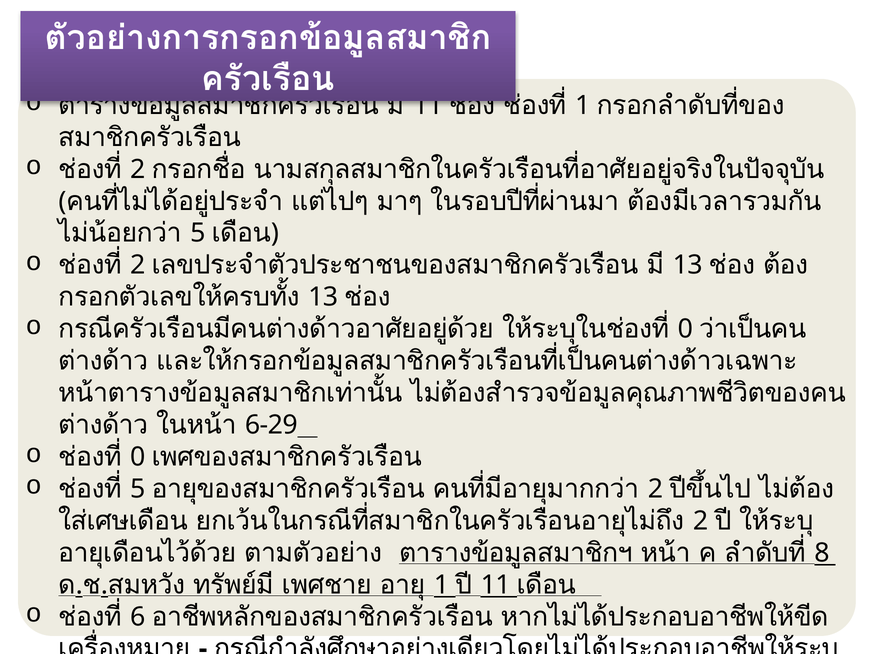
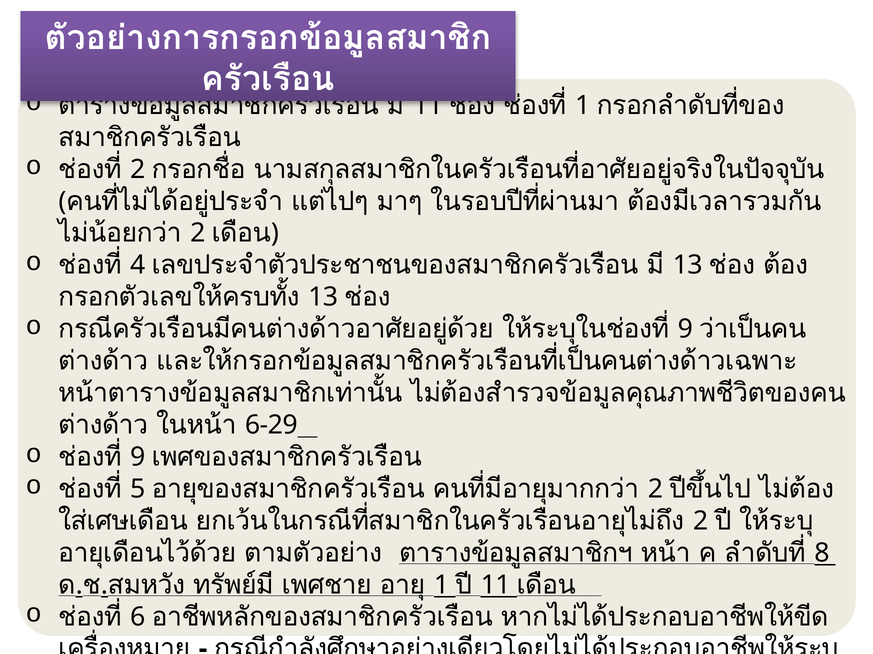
5 at (198, 233): 5 -> 2
2 at (138, 265): 2 -> 4
0 at (685, 329): 0 -> 9
0 at (138, 457): 0 -> 9
